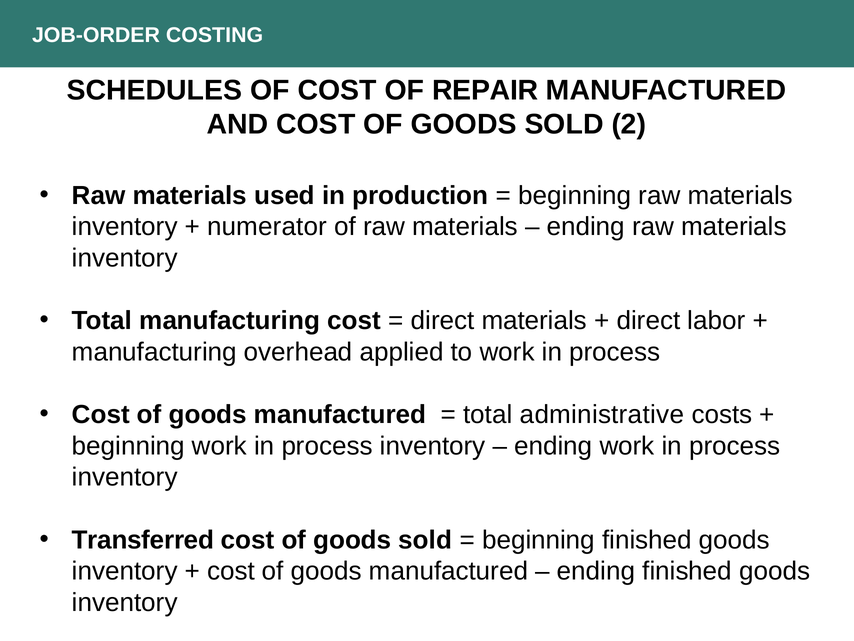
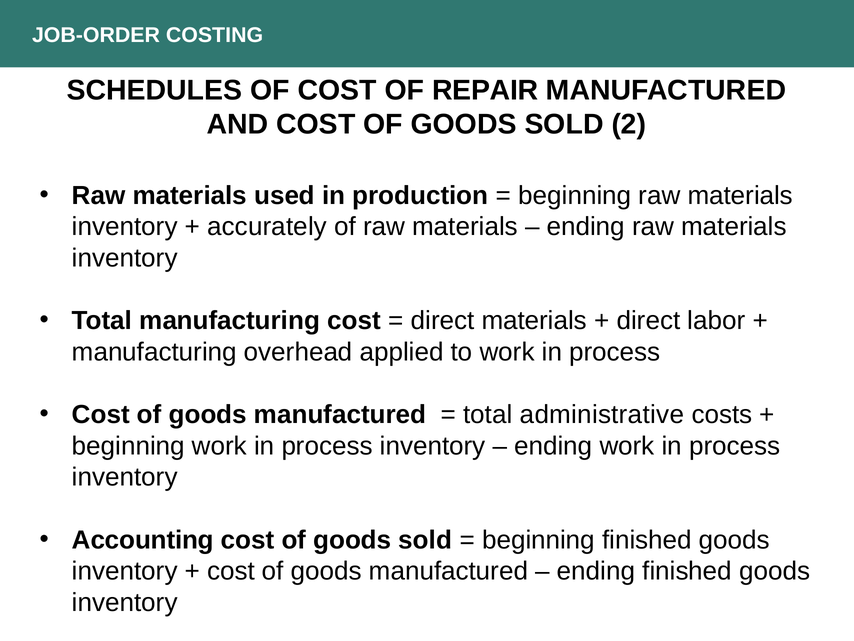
numerator: numerator -> accurately
Transferred: Transferred -> Accounting
